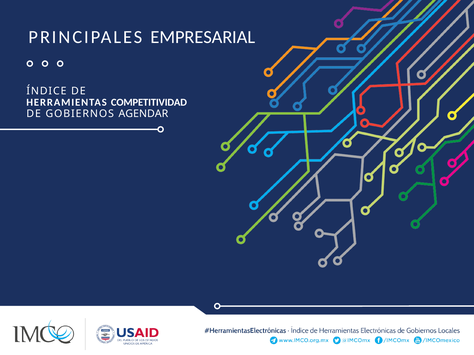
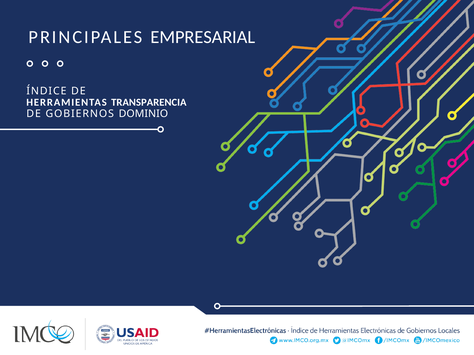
COMPETITIVIDAD: COMPETITIVIDAD -> TRANSPARENCIA
AGENDAR: AGENDAR -> DOMINIO
